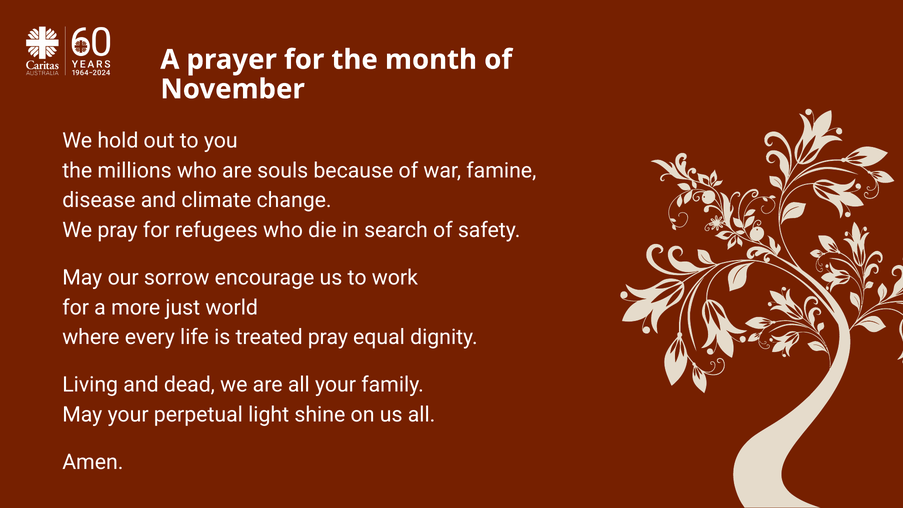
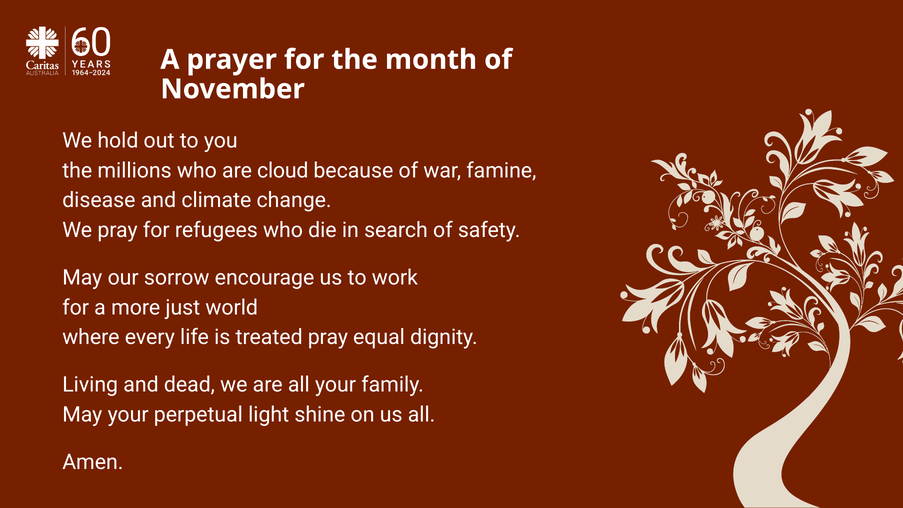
souls: souls -> cloud
